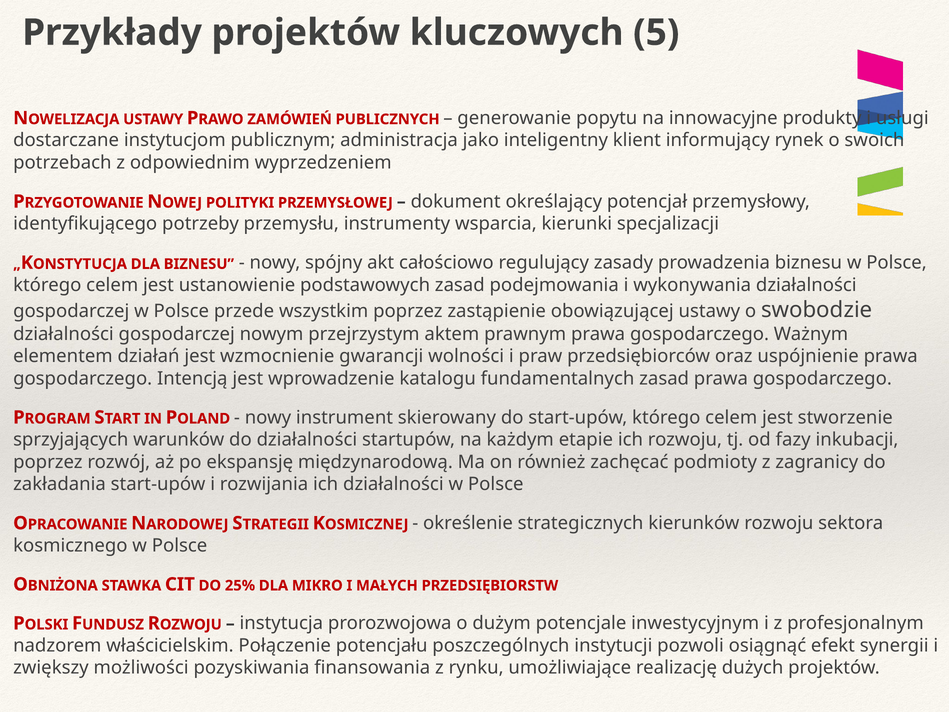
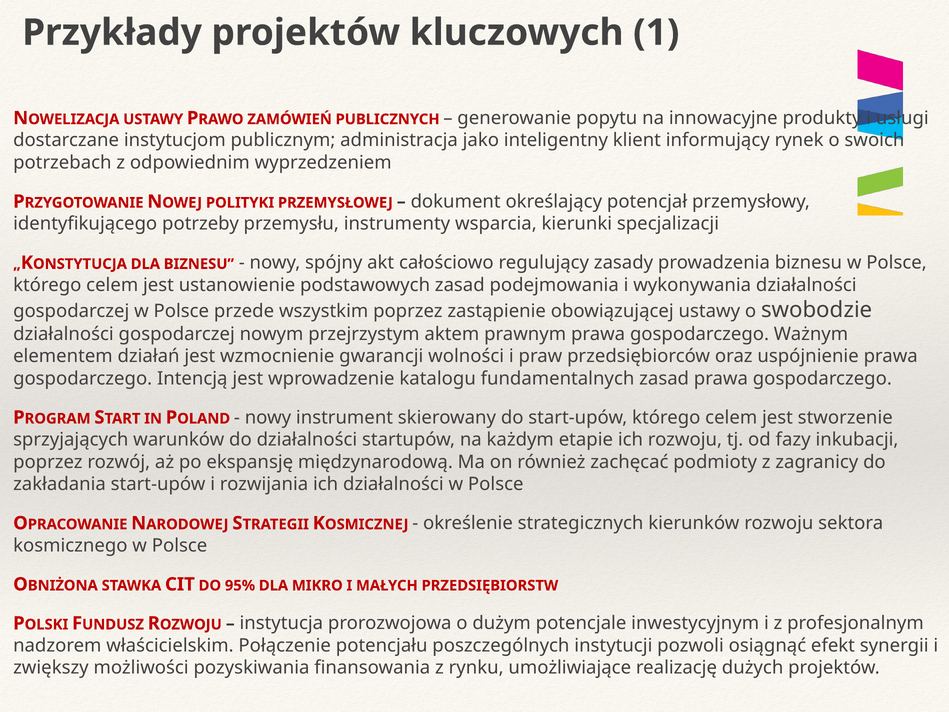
5: 5 -> 1
25%: 25% -> 95%
